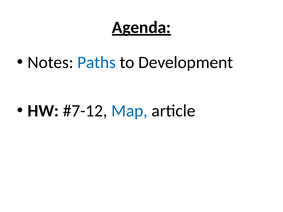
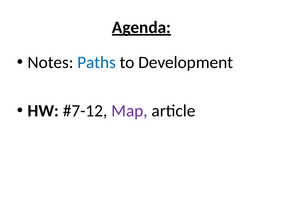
Map colour: blue -> purple
